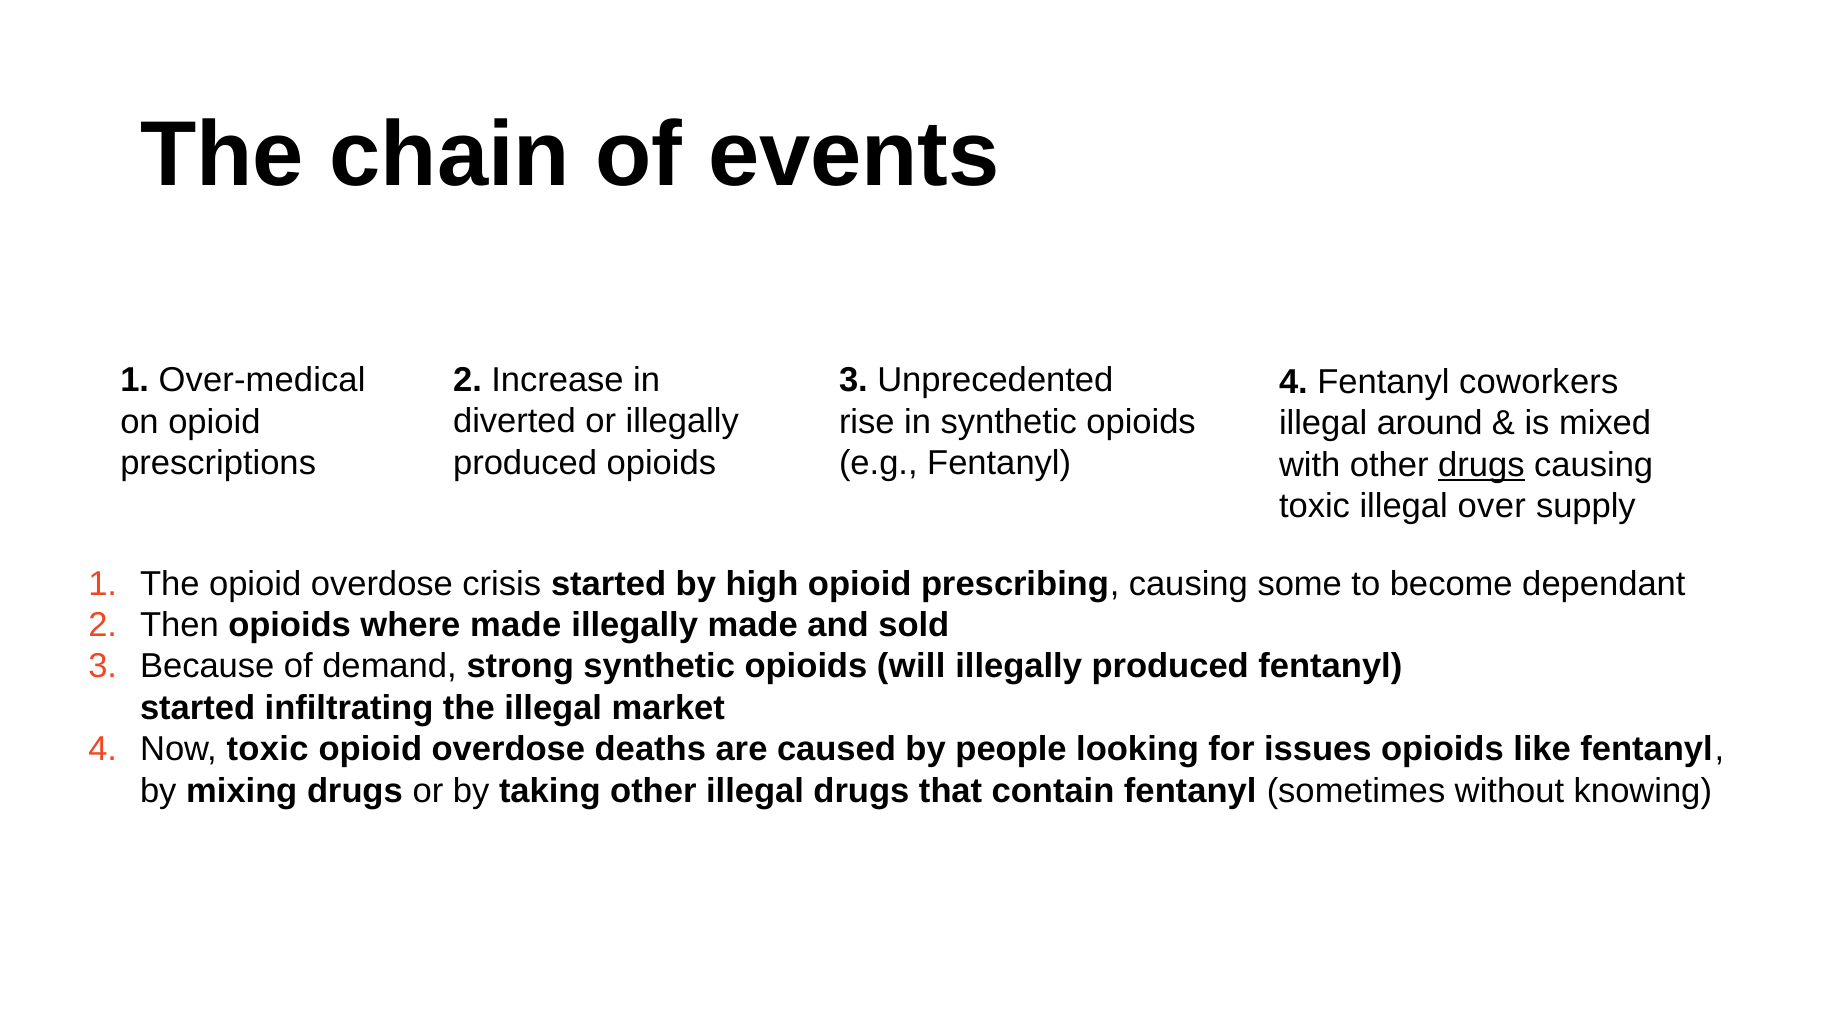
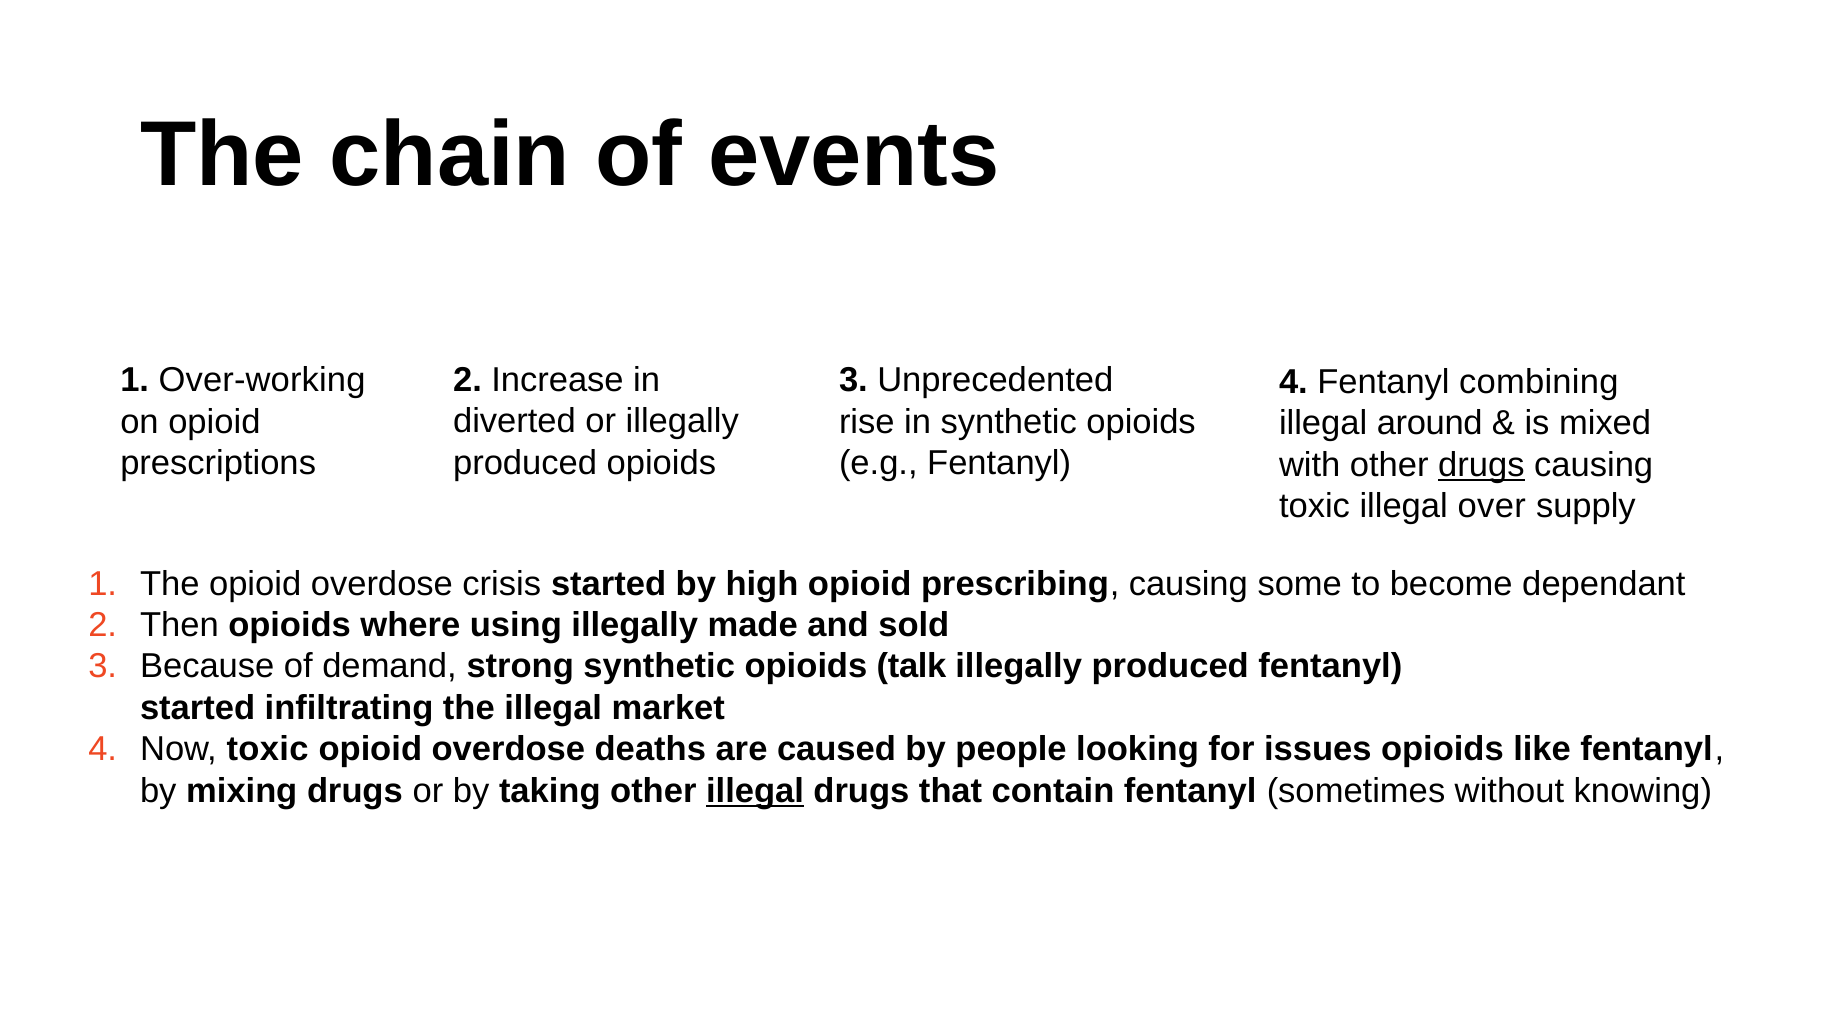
Over-medical: Over-medical -> Over-working
coworkers: coworkers -> combining
where made: made -> using
will: will -> talk
illegal at (755, 791) underline: none -> present
